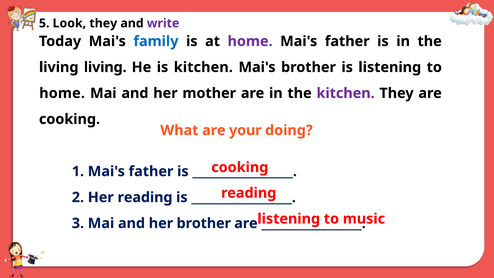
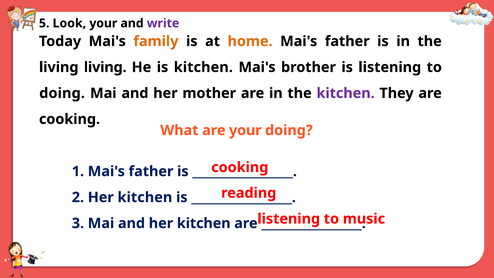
Look they: they -> your
family colour: blue -> orange
home at (250, 41) colour: purple -> orange
home at (62, 93): home -> doing
2 Her reading: reading -> kitchen
and her brother: brother -> kitchen
